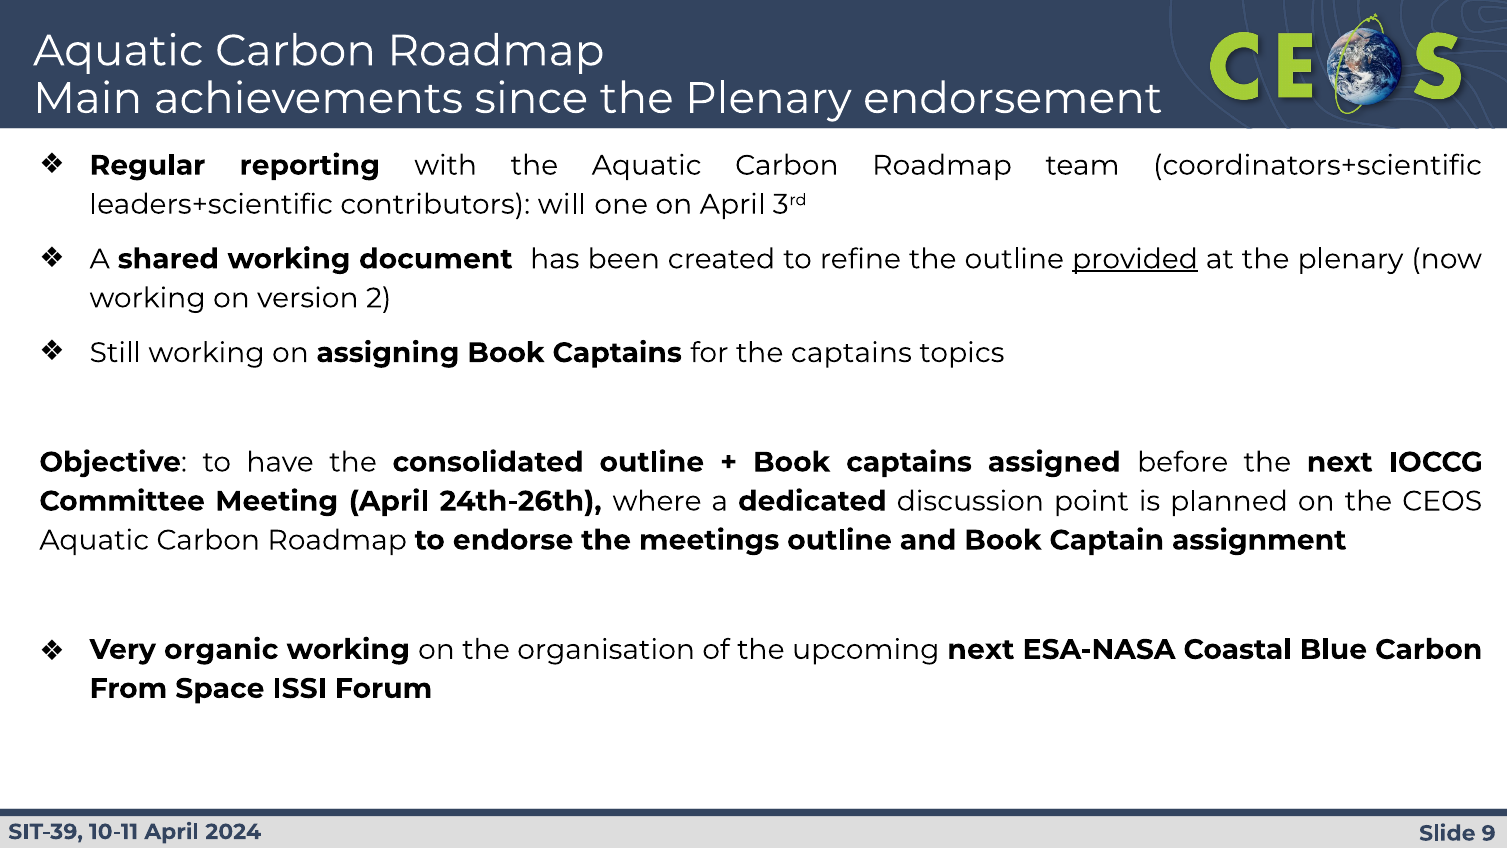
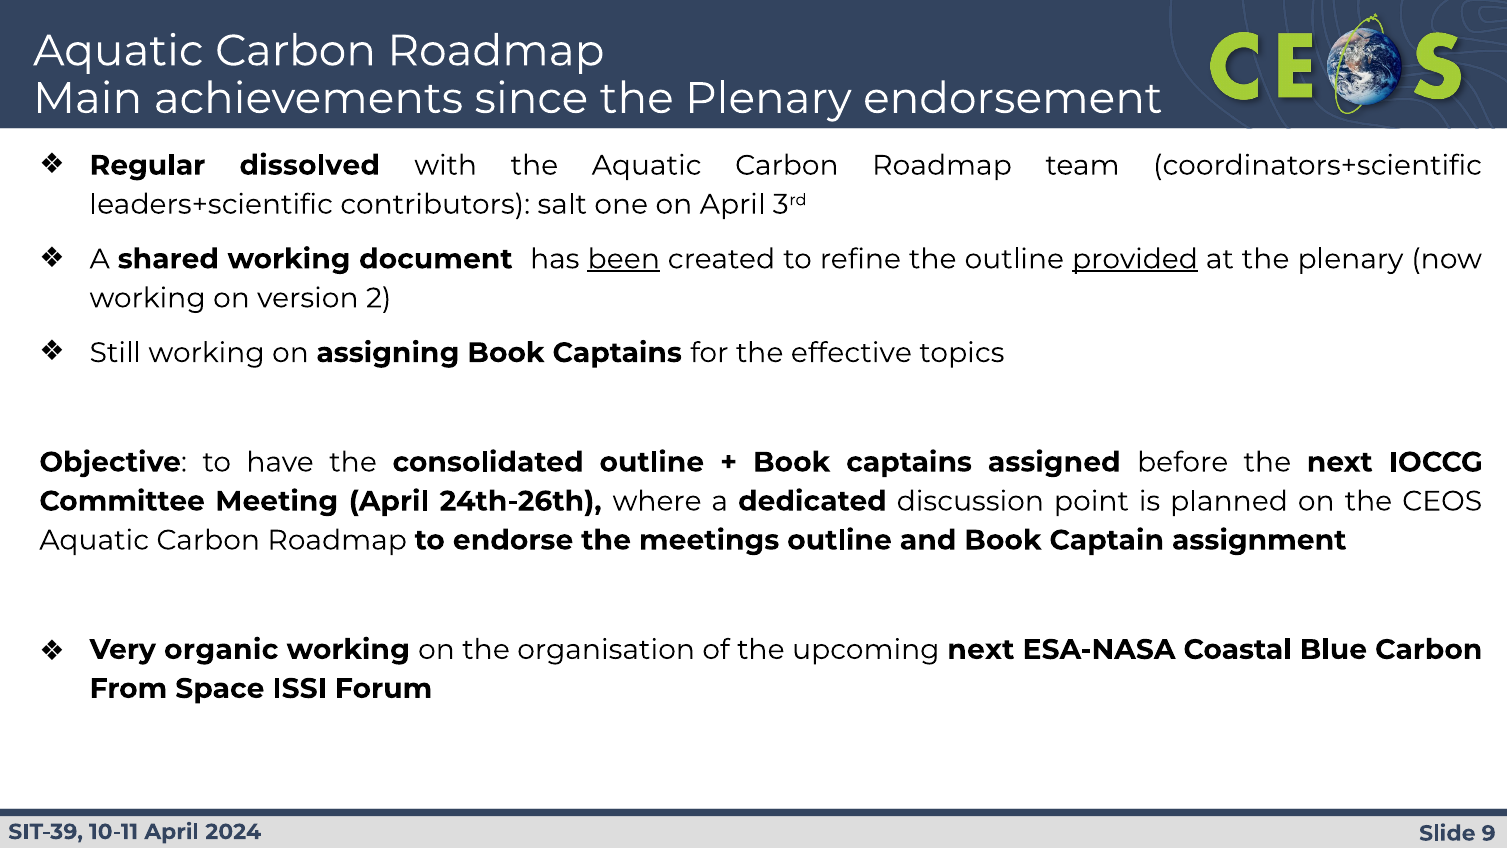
reporting: reporting -> dissolved
will: will -> salt
been underline: none -> present
the captains: captains -> effective
